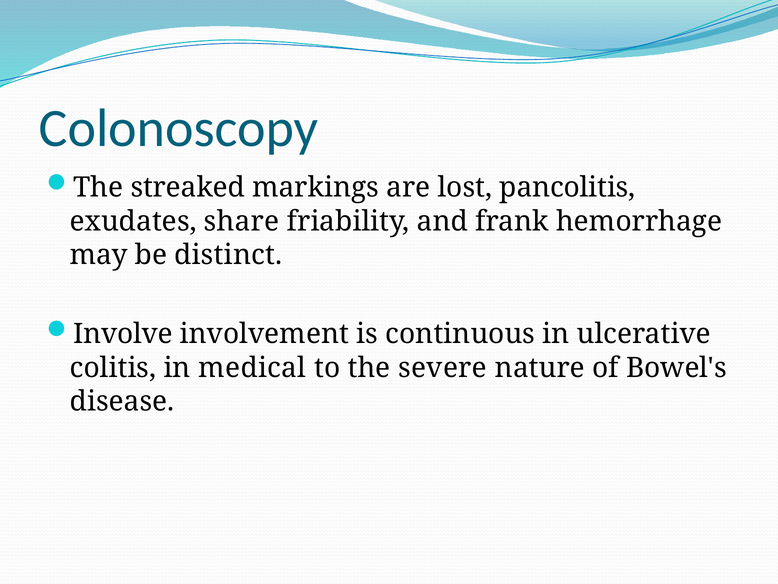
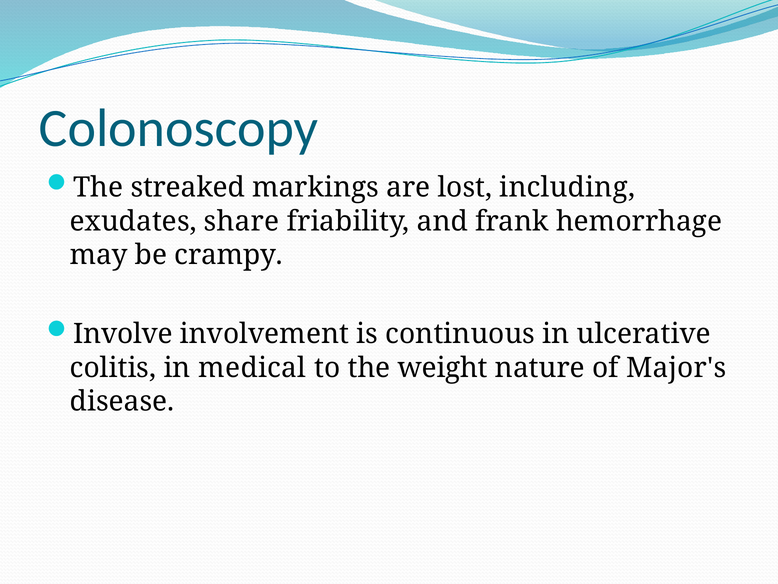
pancolitis: pancolitis -> including
distinct: distinct -> crampy
severe: severe -> weight
Bowel's: Bowel's -> Major's
